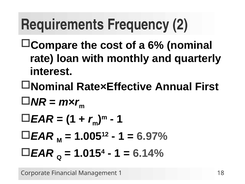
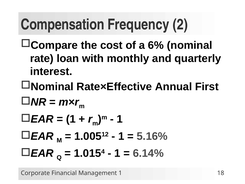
Requirements: Requirements -> Compensation
6.97%: 6.97% -> 5.16%
